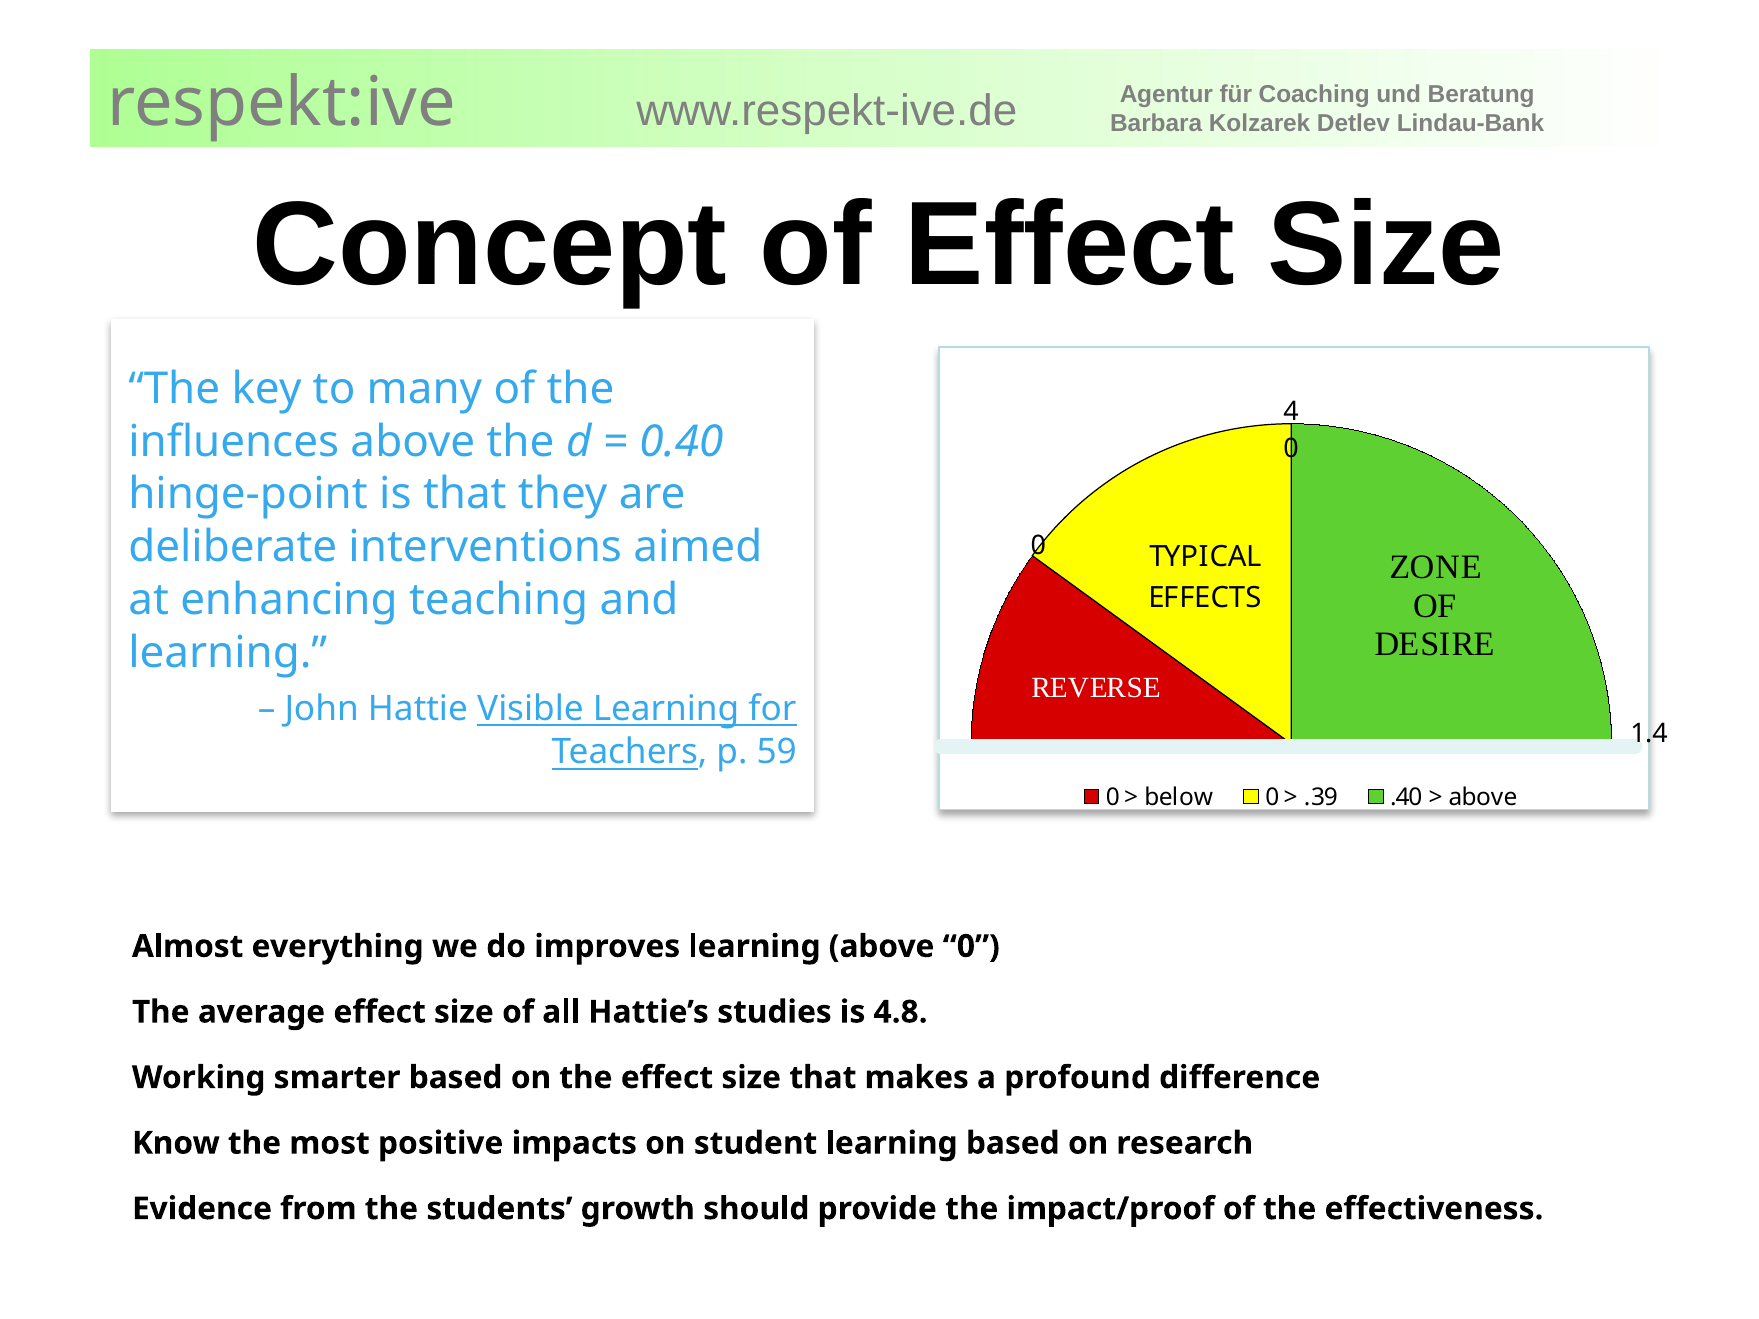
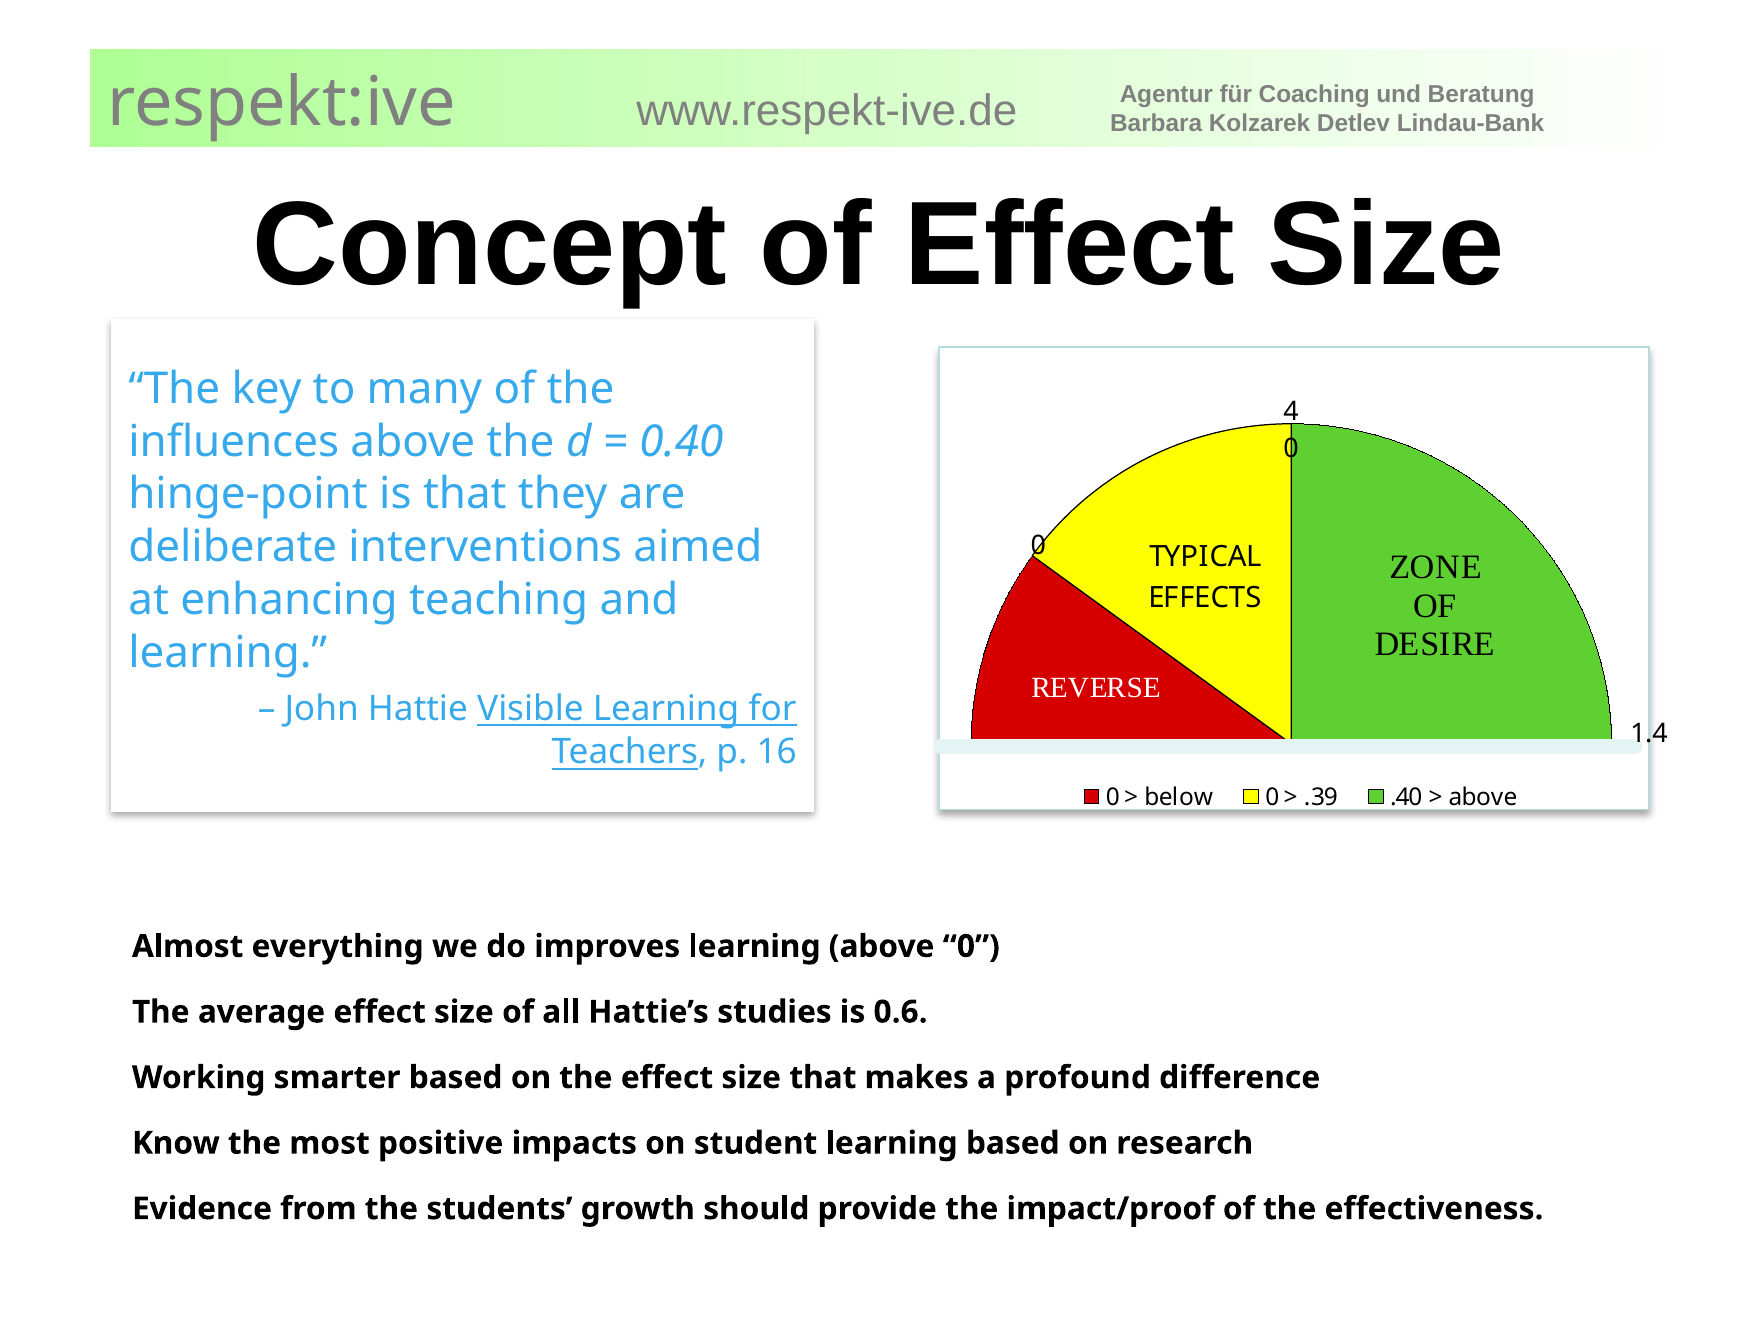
59: 59 -> 16
4.8: 4.8 -> 0.6
